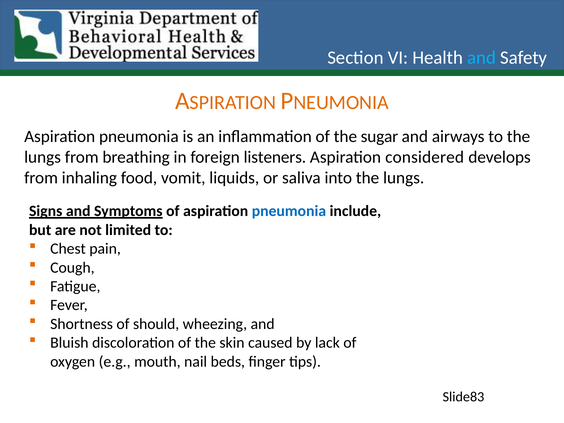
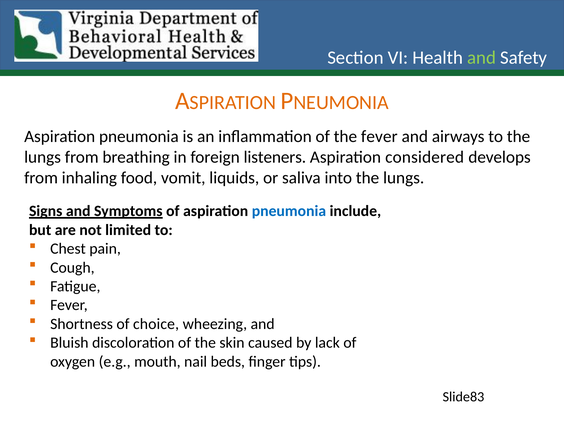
and at (482, 58) colour: light blue -> light green
the sugar: sugar -> fever
should: should -> choice
